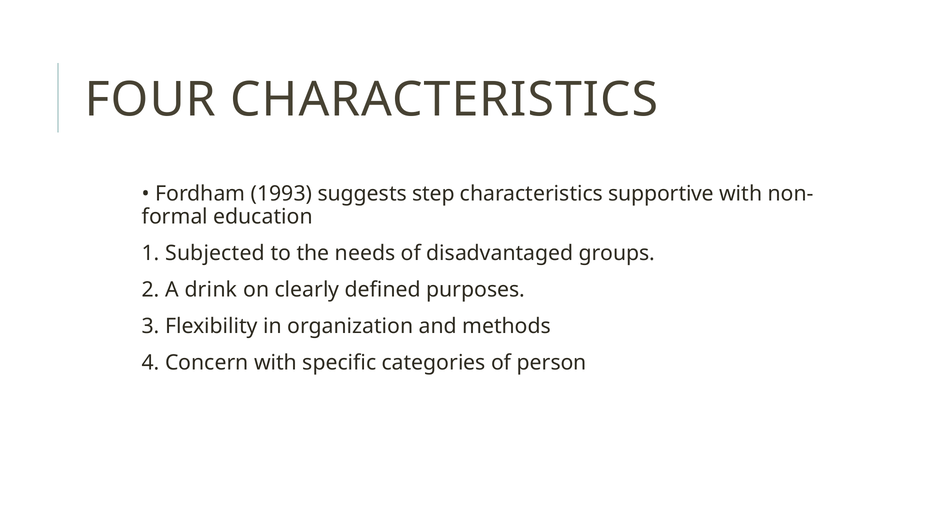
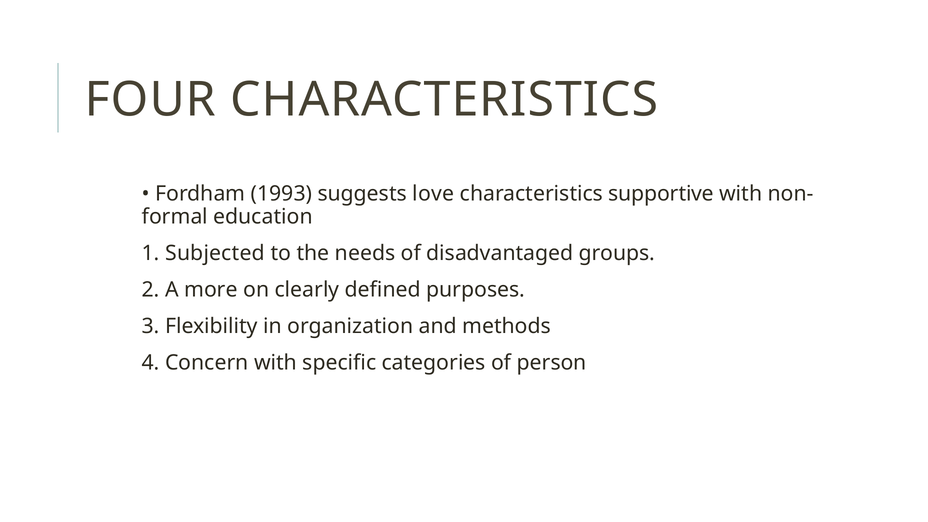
step: step -> love
drink: drink -> more
